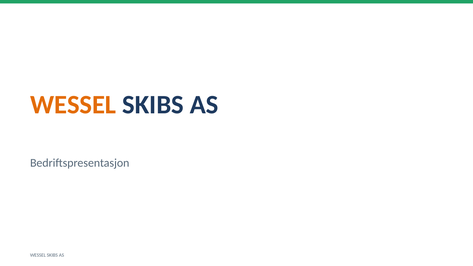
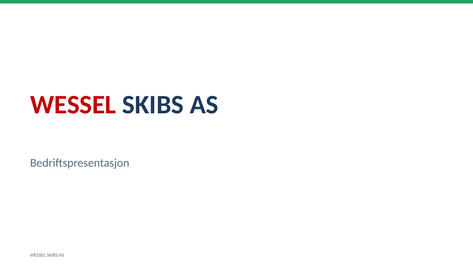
WESSEL at (73, 105) colour: orange -> red
